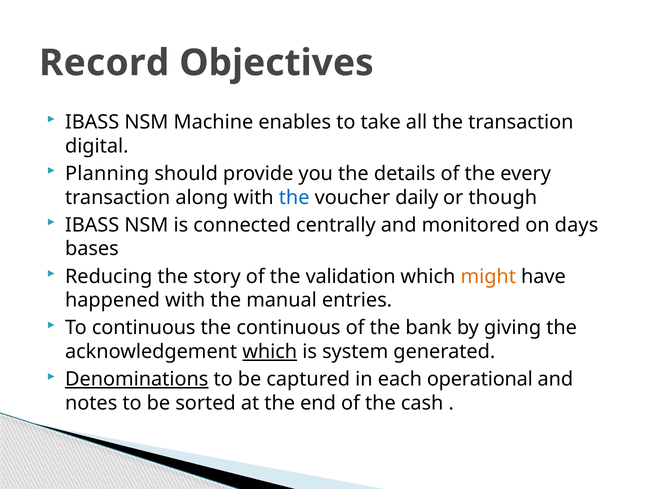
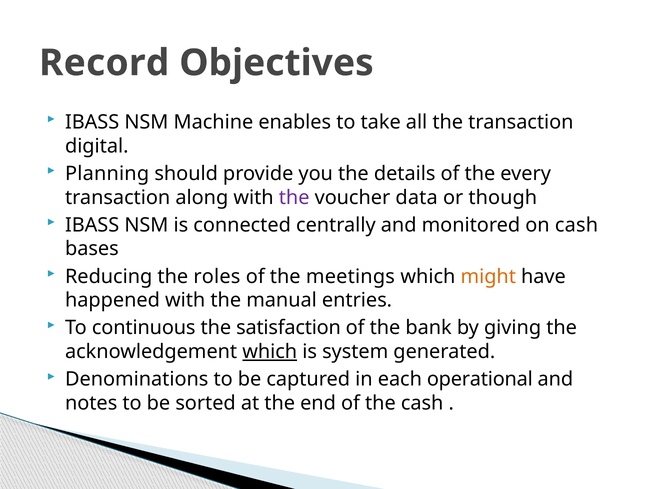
the at (294, 197) colour: blue -> purple
daily: daily -> data
on days: days -> cash
story: story -> roles
validation: validation -> meetings
the continuous: continuous -> satisfaction
Denominations underline: present -> none
